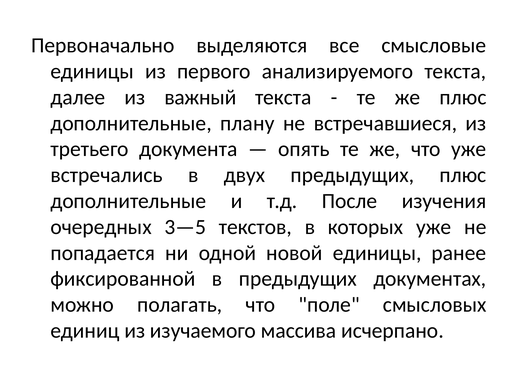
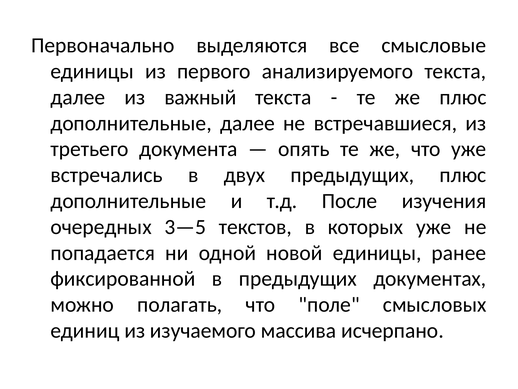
дополнительные плану: плану -> далее
